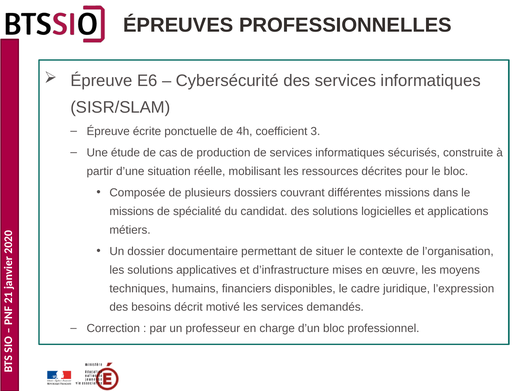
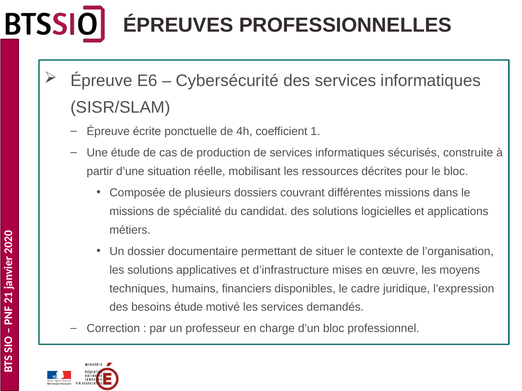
coefficient 3: 3 -> 1
besoins décrit: décrit -> étude
